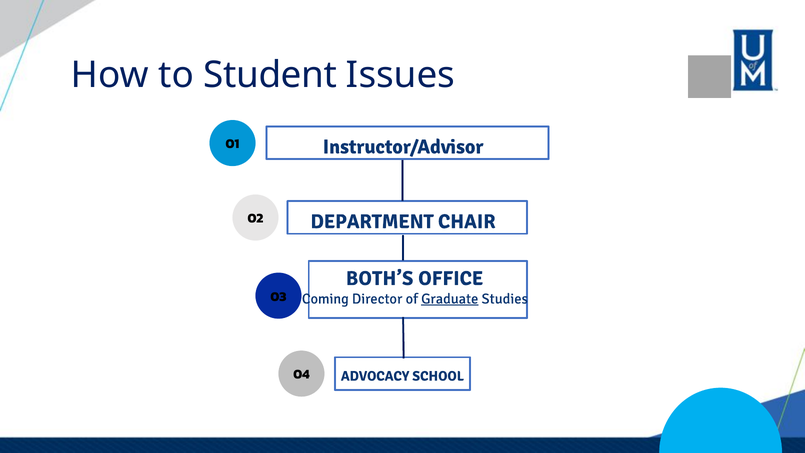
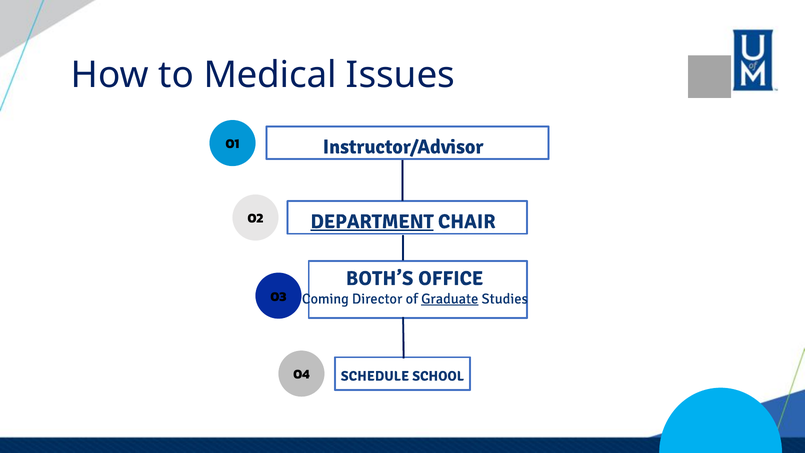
Student: Student -> Medical
DEPARTMENT underline: none -> present
ADVOCACY: ADVOCACY -> SCHEDULE
